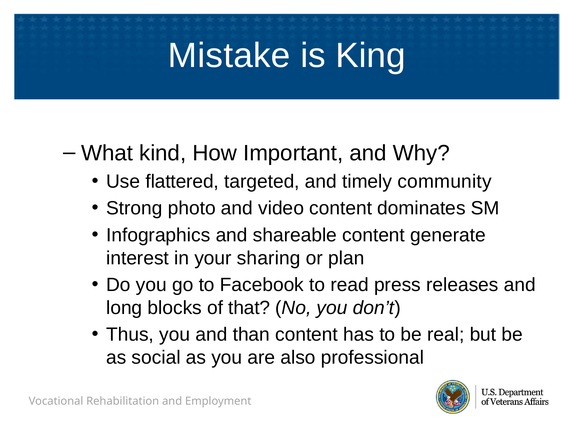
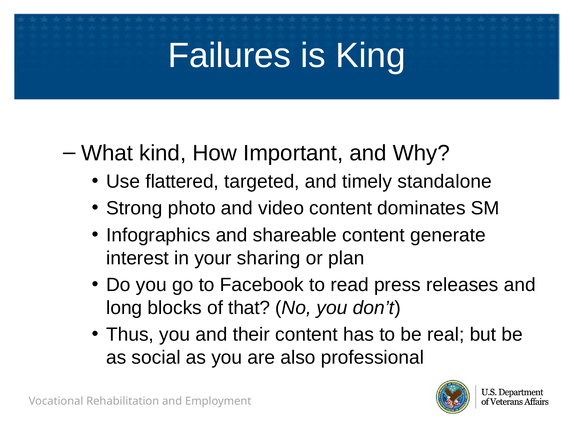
Mistake: Mistake -> Failures
community: community -> standalone
than: than -> their
